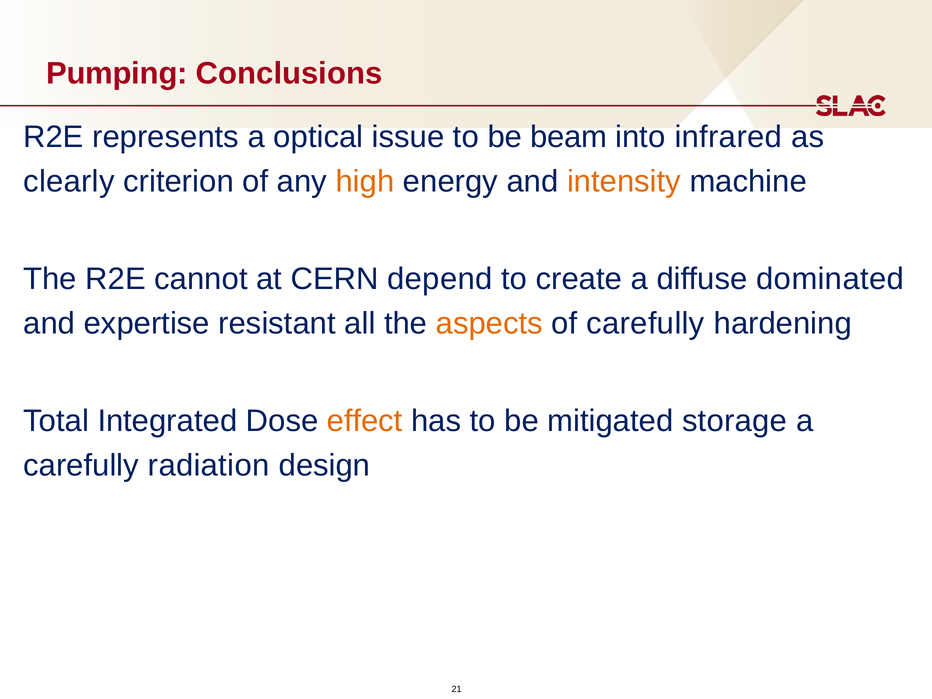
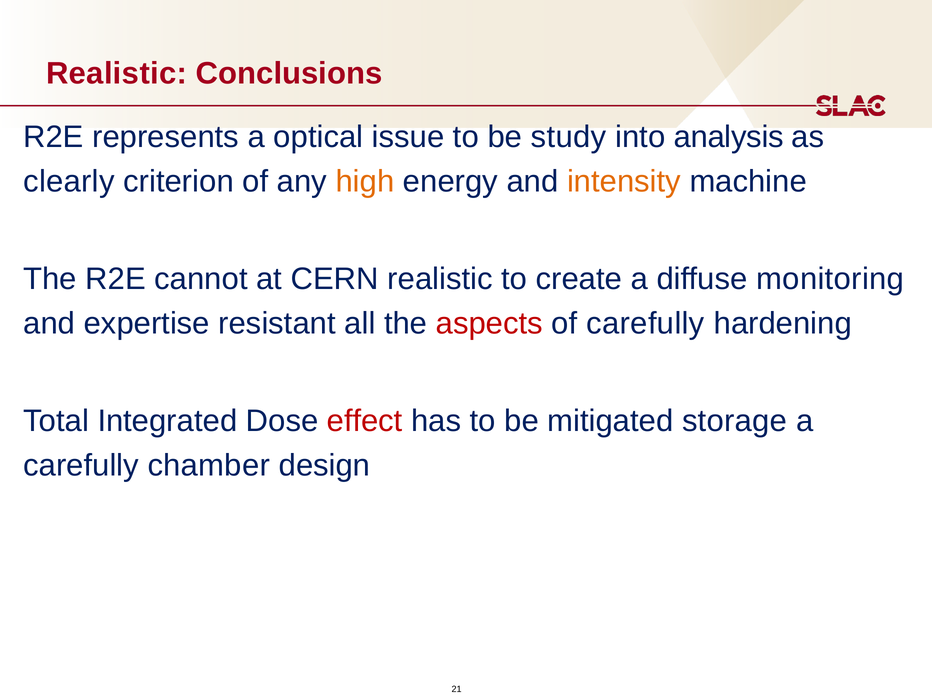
Pumping at (117, 73): Pumping -> Realistic
beam: beam -> study
infrared: infrared -> analysis
CERN depend: depend -> realistic
dominated: dominated -> monitoring
aspects colour: orange -> red
effect colour: orange -> red
radiation: radiation -> chamber
